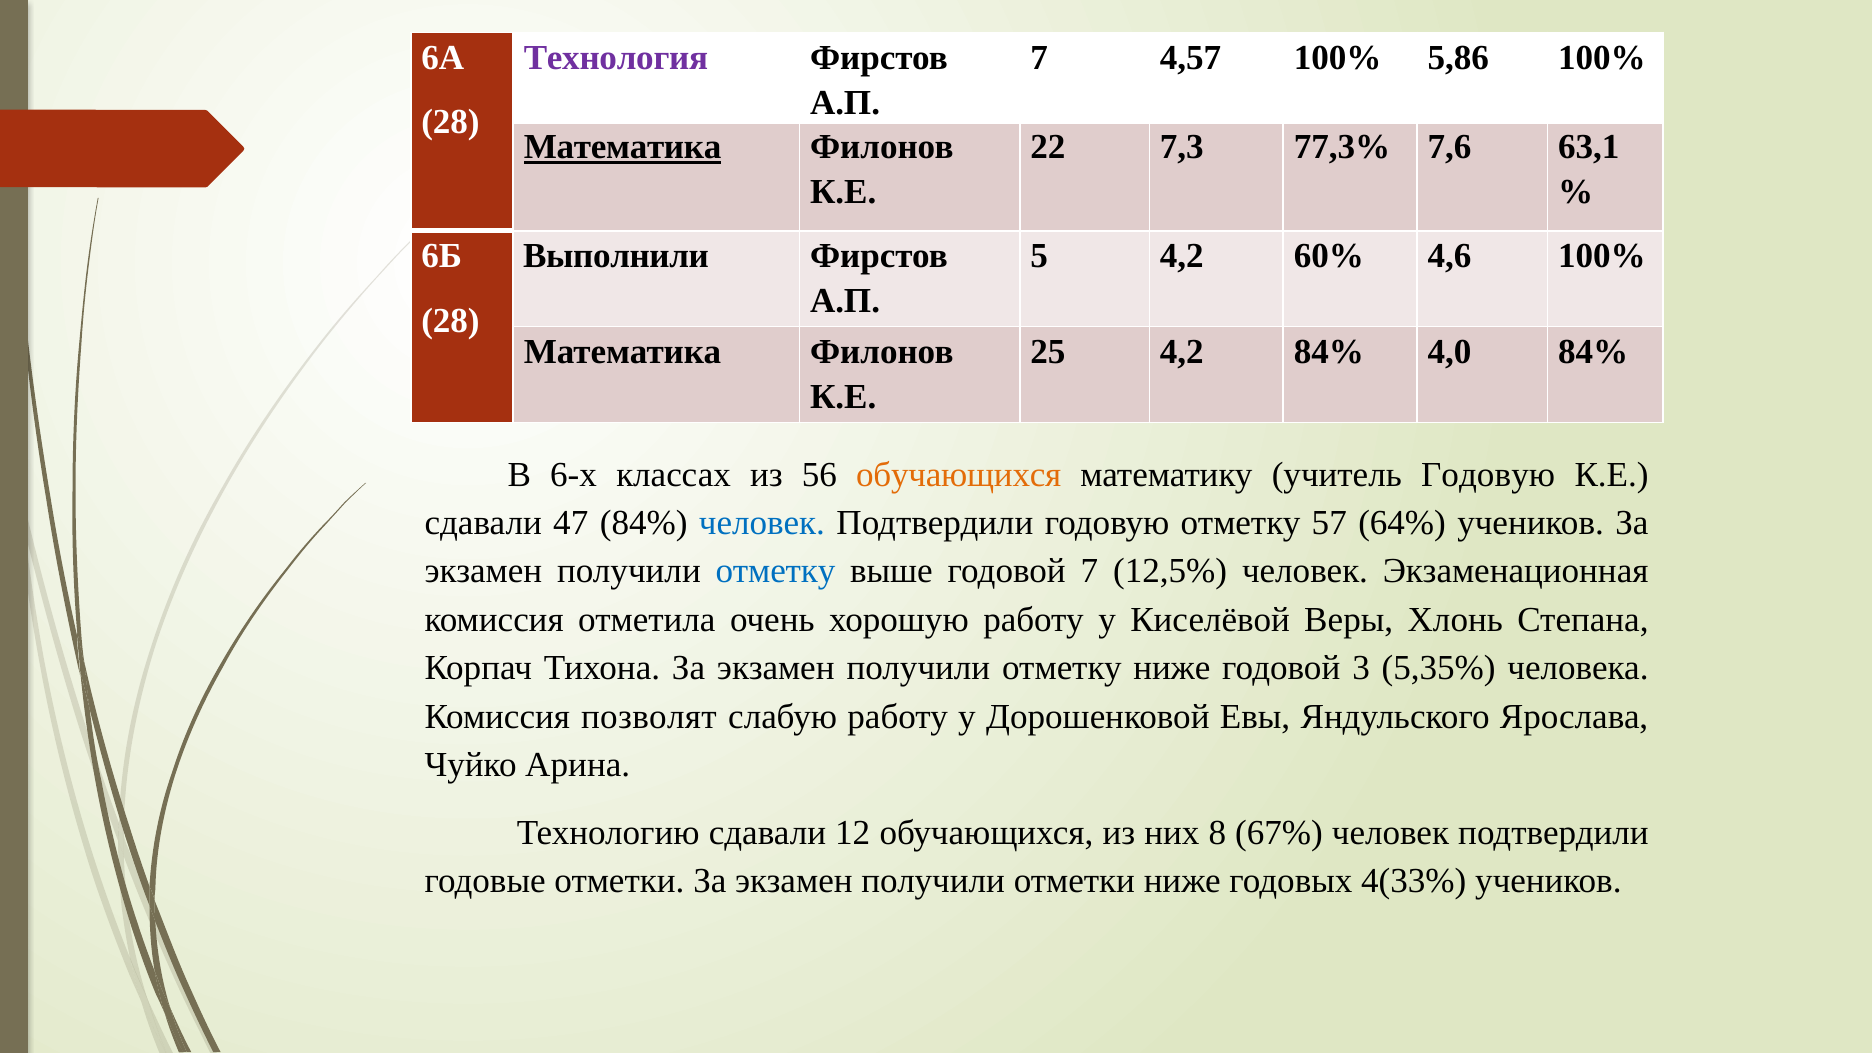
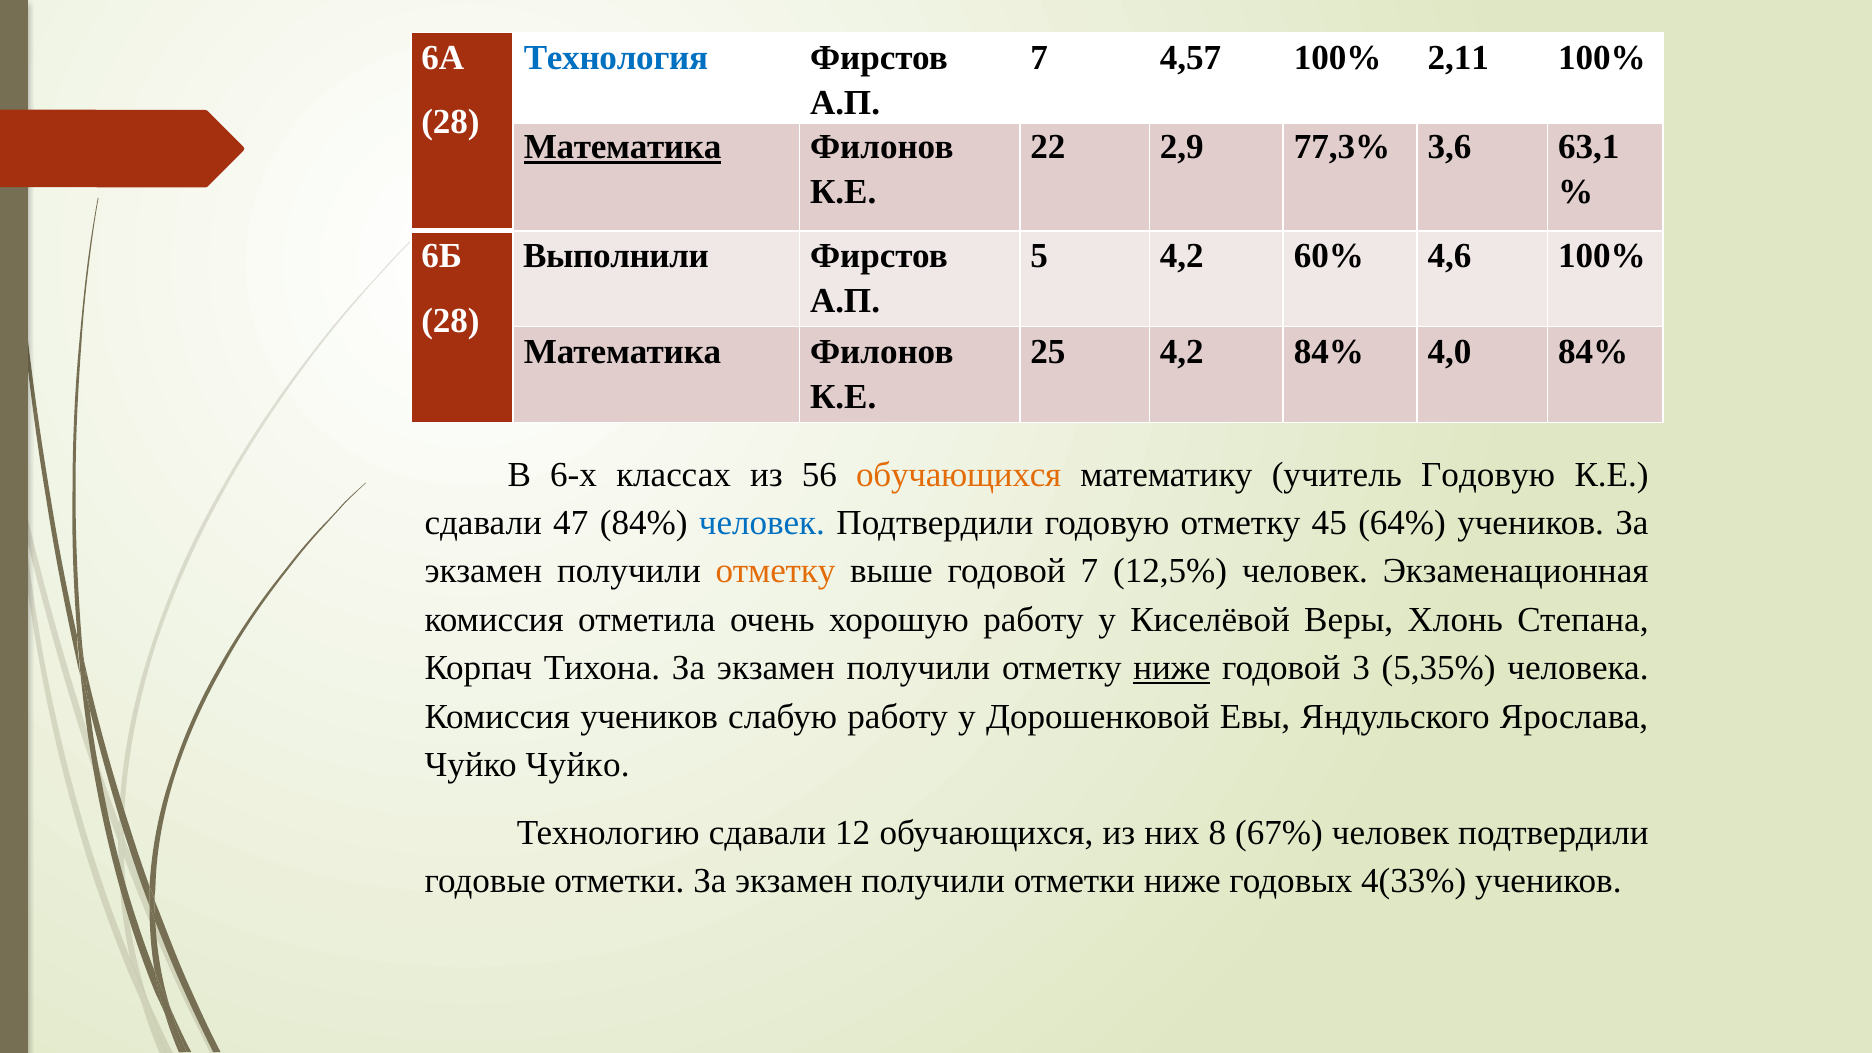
Технология colour: purple -> blue
5,86: 5,86 -> 2,11
7,3: 7,3 -> 2,9
7,6: 7,6 -> 3,6
57: 57 -> 45
отметку at (775, 571) colour: blue -> orange
ниже at (1172, 668) underline: none -> present
Комиссия позволят: позволят -> учеников
Чуйко Арина: Арина -> Чуйко
